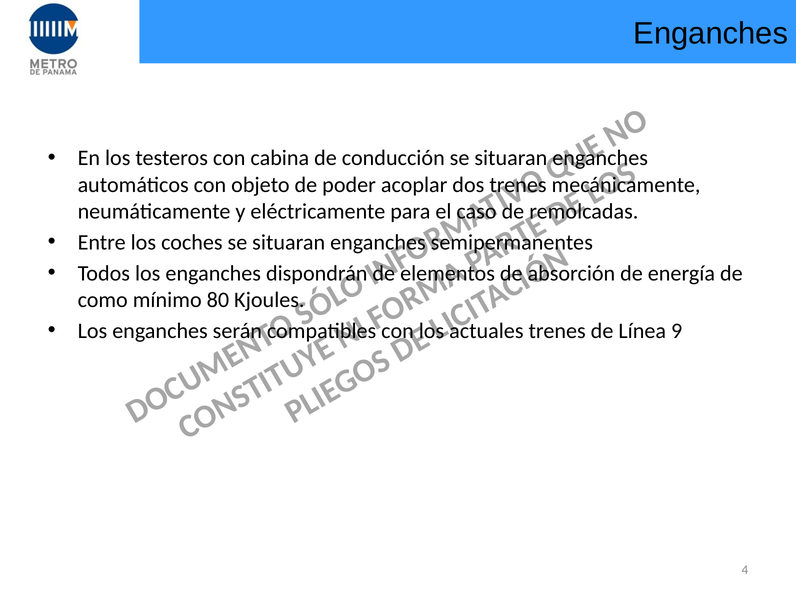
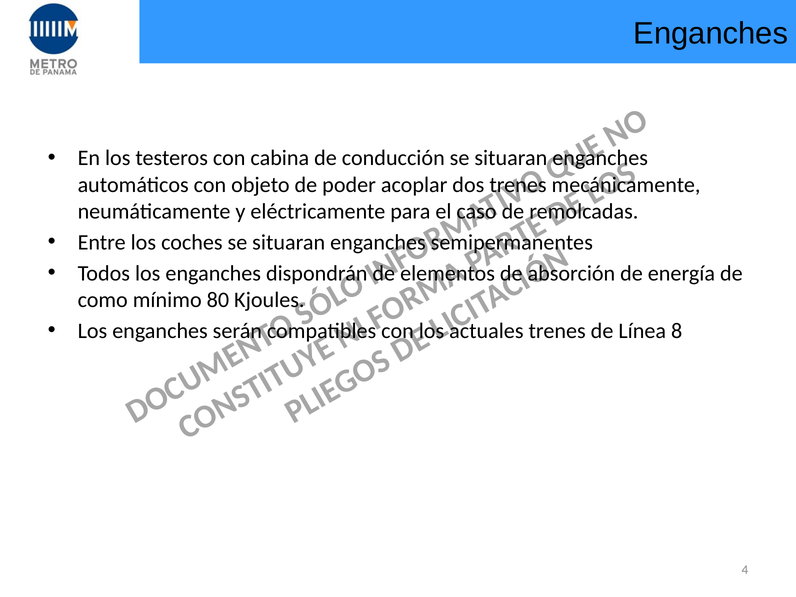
9: 9 -> 8
